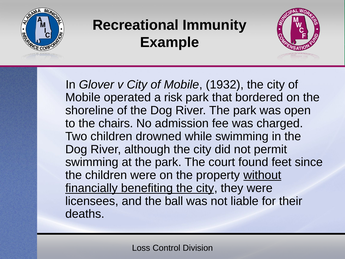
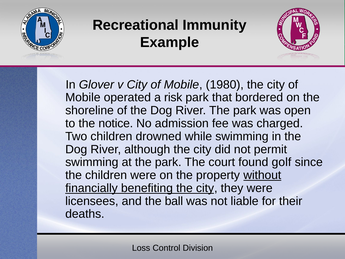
1932: 1932 -> 1980
chairs: chairs -> notice
feet: feet -> golf
